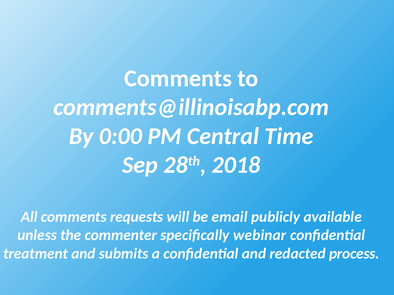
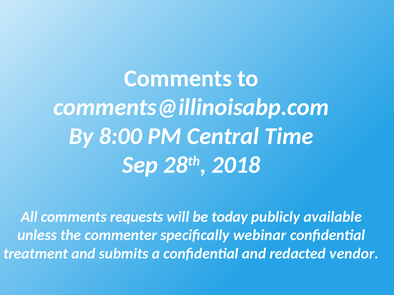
0:00: 0:00 -> 8:00
email: email -> today
process: process -> vendor
